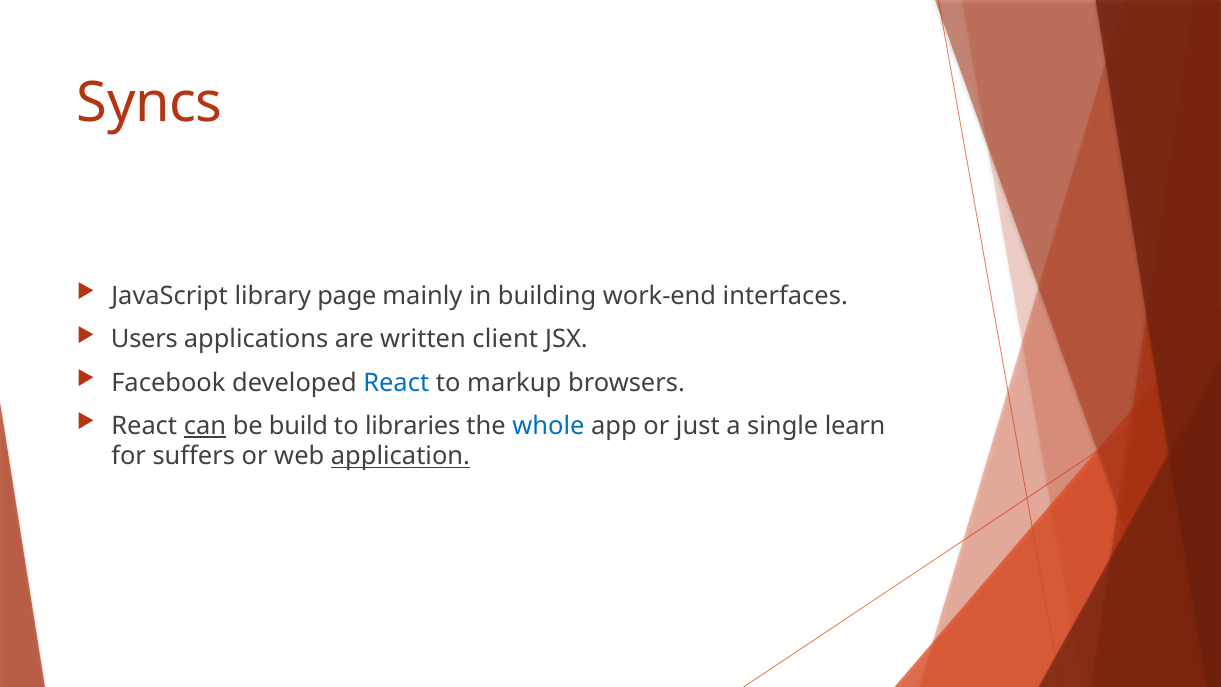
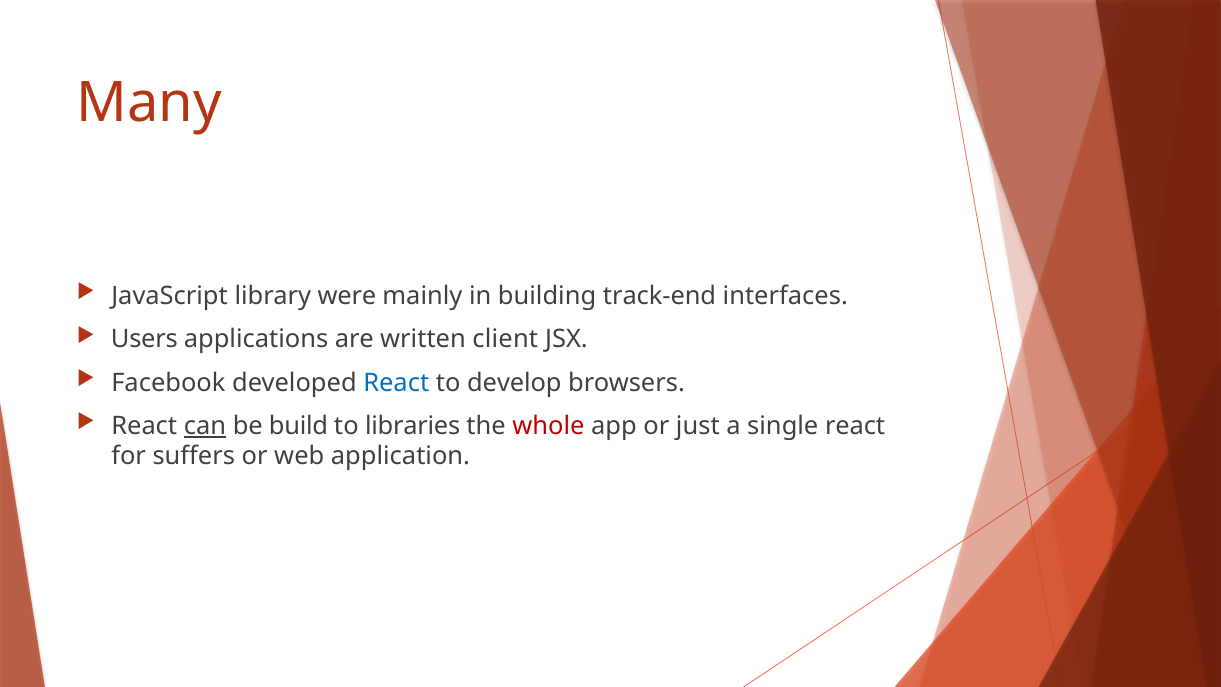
Syncs: Syncs -> Many
page: page -> were
work-end: work-end -> track-end
markup: markup -> develop
whole colour: blue -> red
single learn: learn -> react
application underline: present -> none
